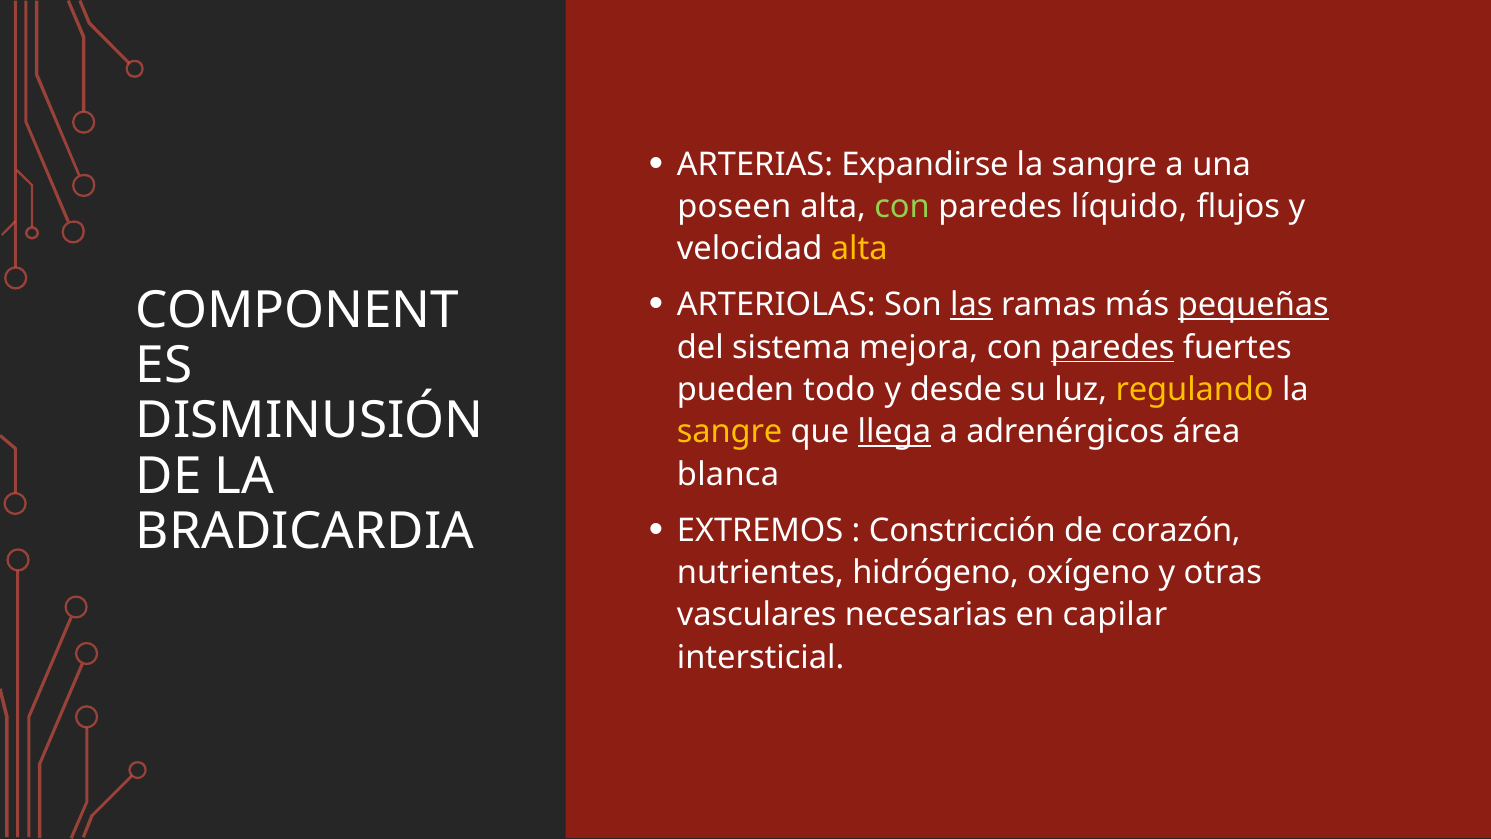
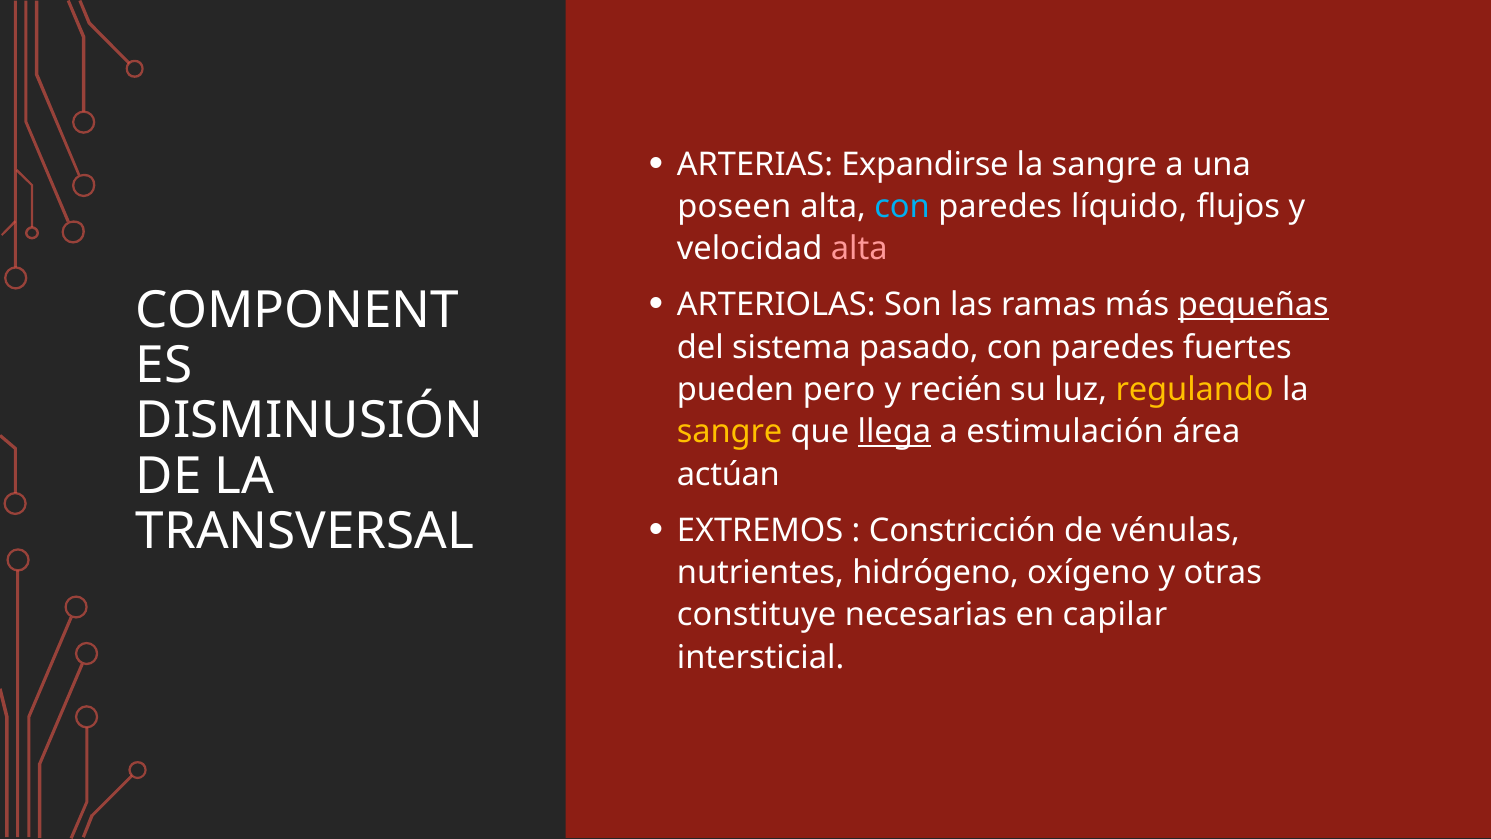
con at (902, 207) colour: light green -> light blue
alta at (859, 249) colour: yellow -> pink
las underline: present -> none
mejora: mejora -> pasado
paredes at (1113, 347) underline: present -> none
todo: todo -> pero
desde: desde -> recién
adrenérgicos: adrenérgicos -> estimulación
blanca: blanca -> actúan
corazón: corazón -> vénulas
BRADICARDIA: BRADICARDIA -> TRANSVERSAL
vasculares: vasculares -> constituye
